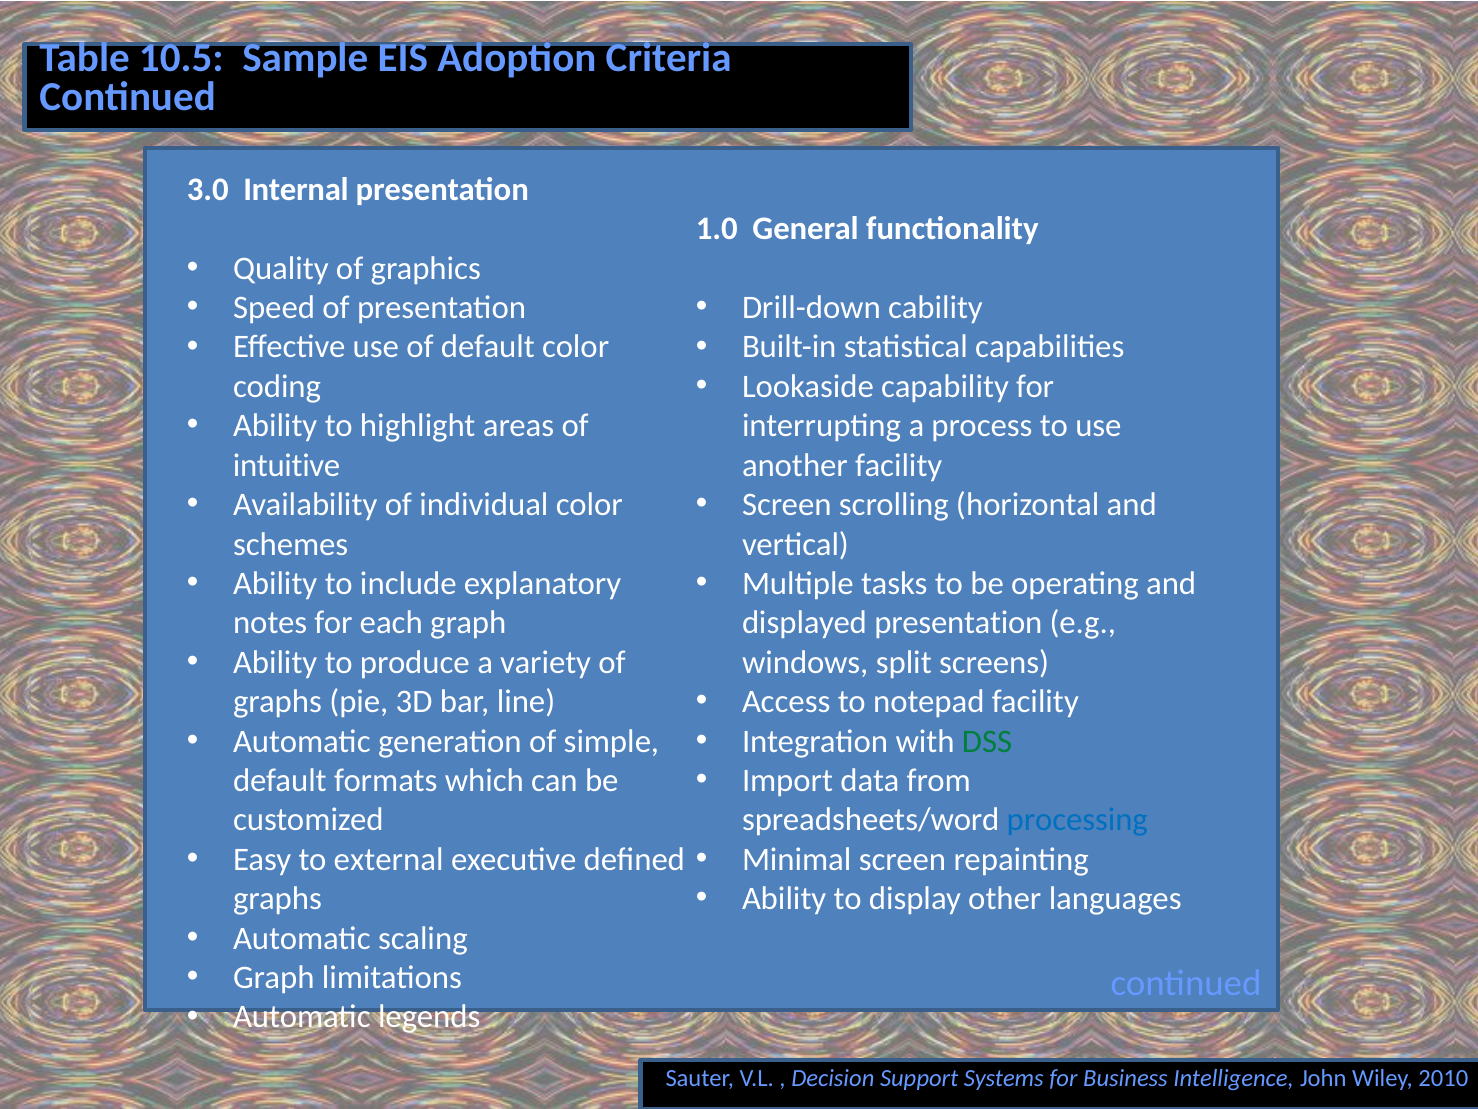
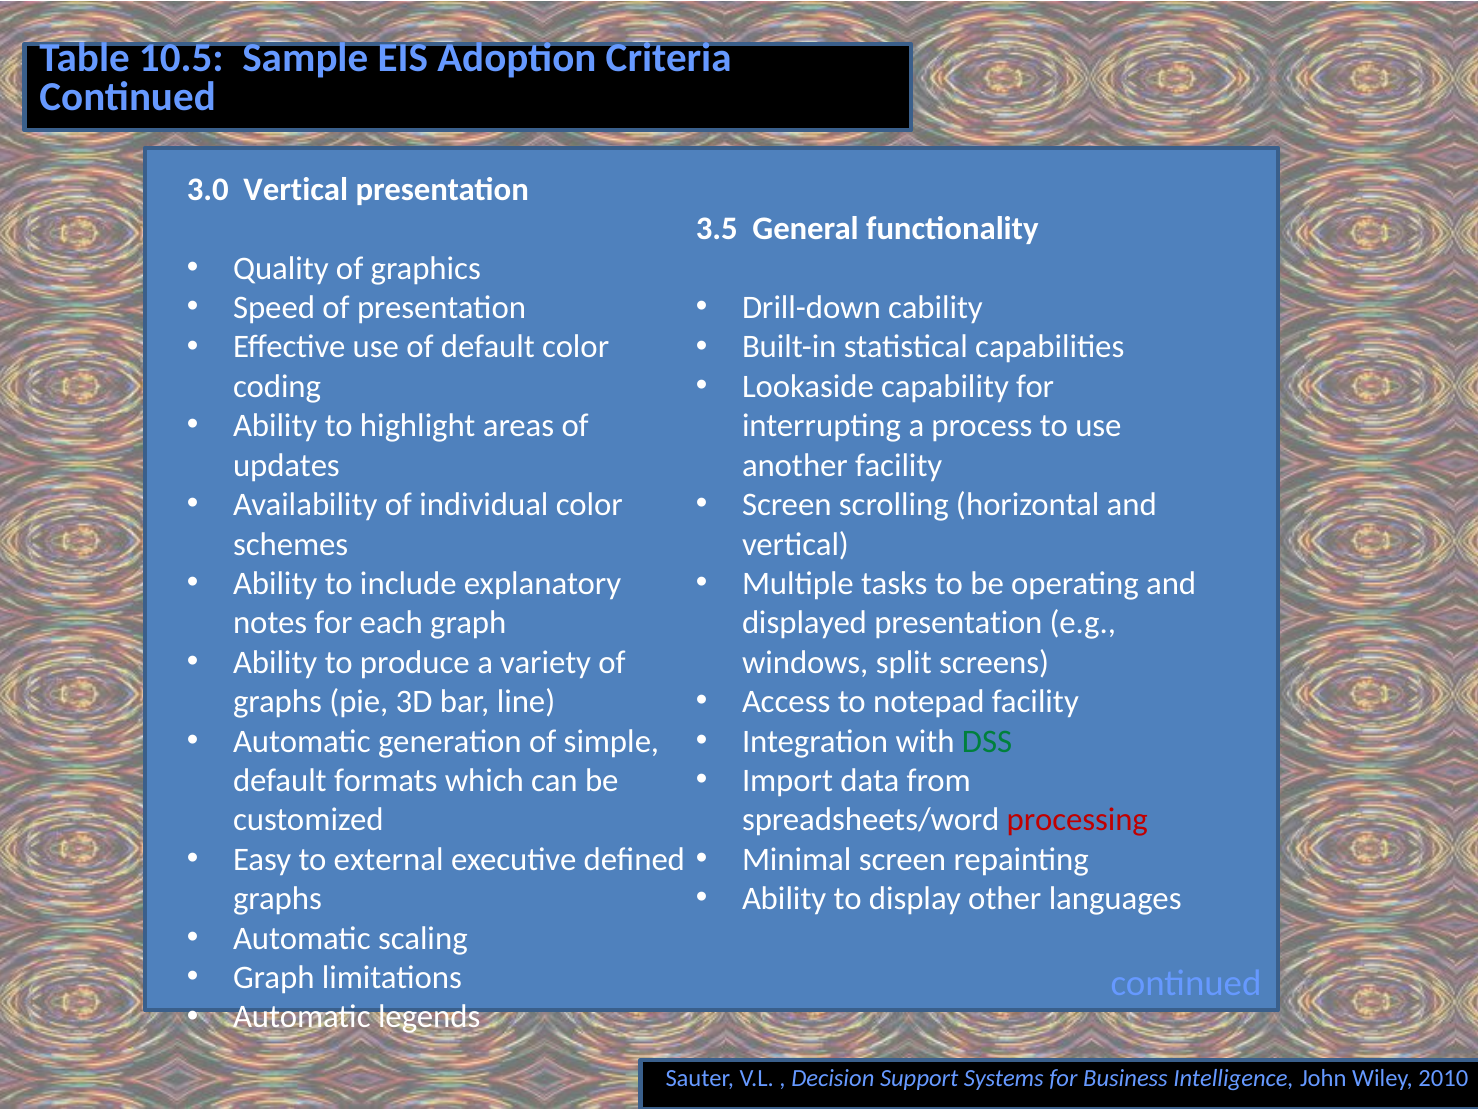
3.0 Internal: Internal -> Vertical
1.0: 1.0 -> 3.5
intuitive: intuitive -> updates
processing colour: blue -> red
